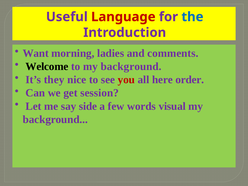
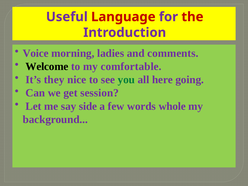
the colour: blue -> red
Want: Want -> Voice
to my background: background -> comfortable
you colour: red -> green
order: order -> going
visual: visual -> whole
